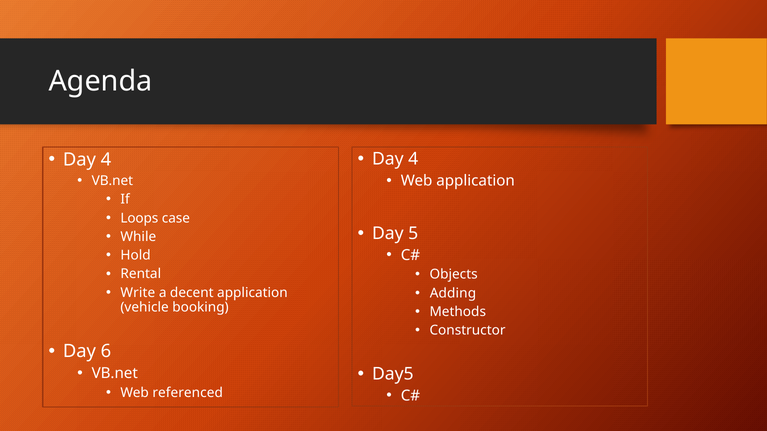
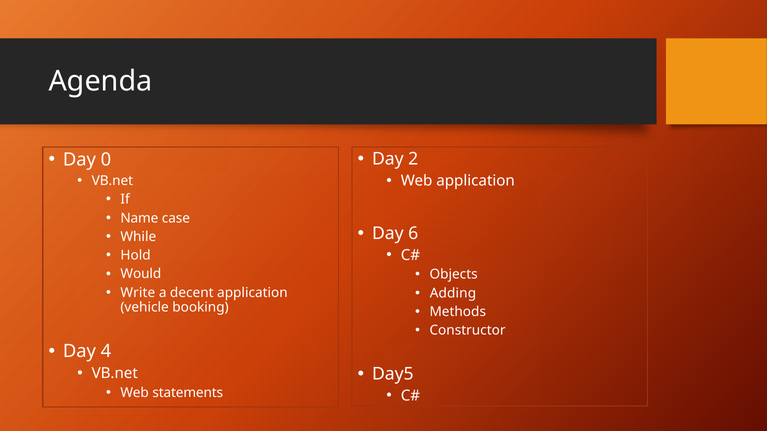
4 at (413, 159): 4 -> 2
4 at (106, 160): 4 -> 0
Loops: Loops -> Name
5: 5 -> 6
Rental: Rental -> Would
6: 6 -> 4
referenced: referenced -> statements
